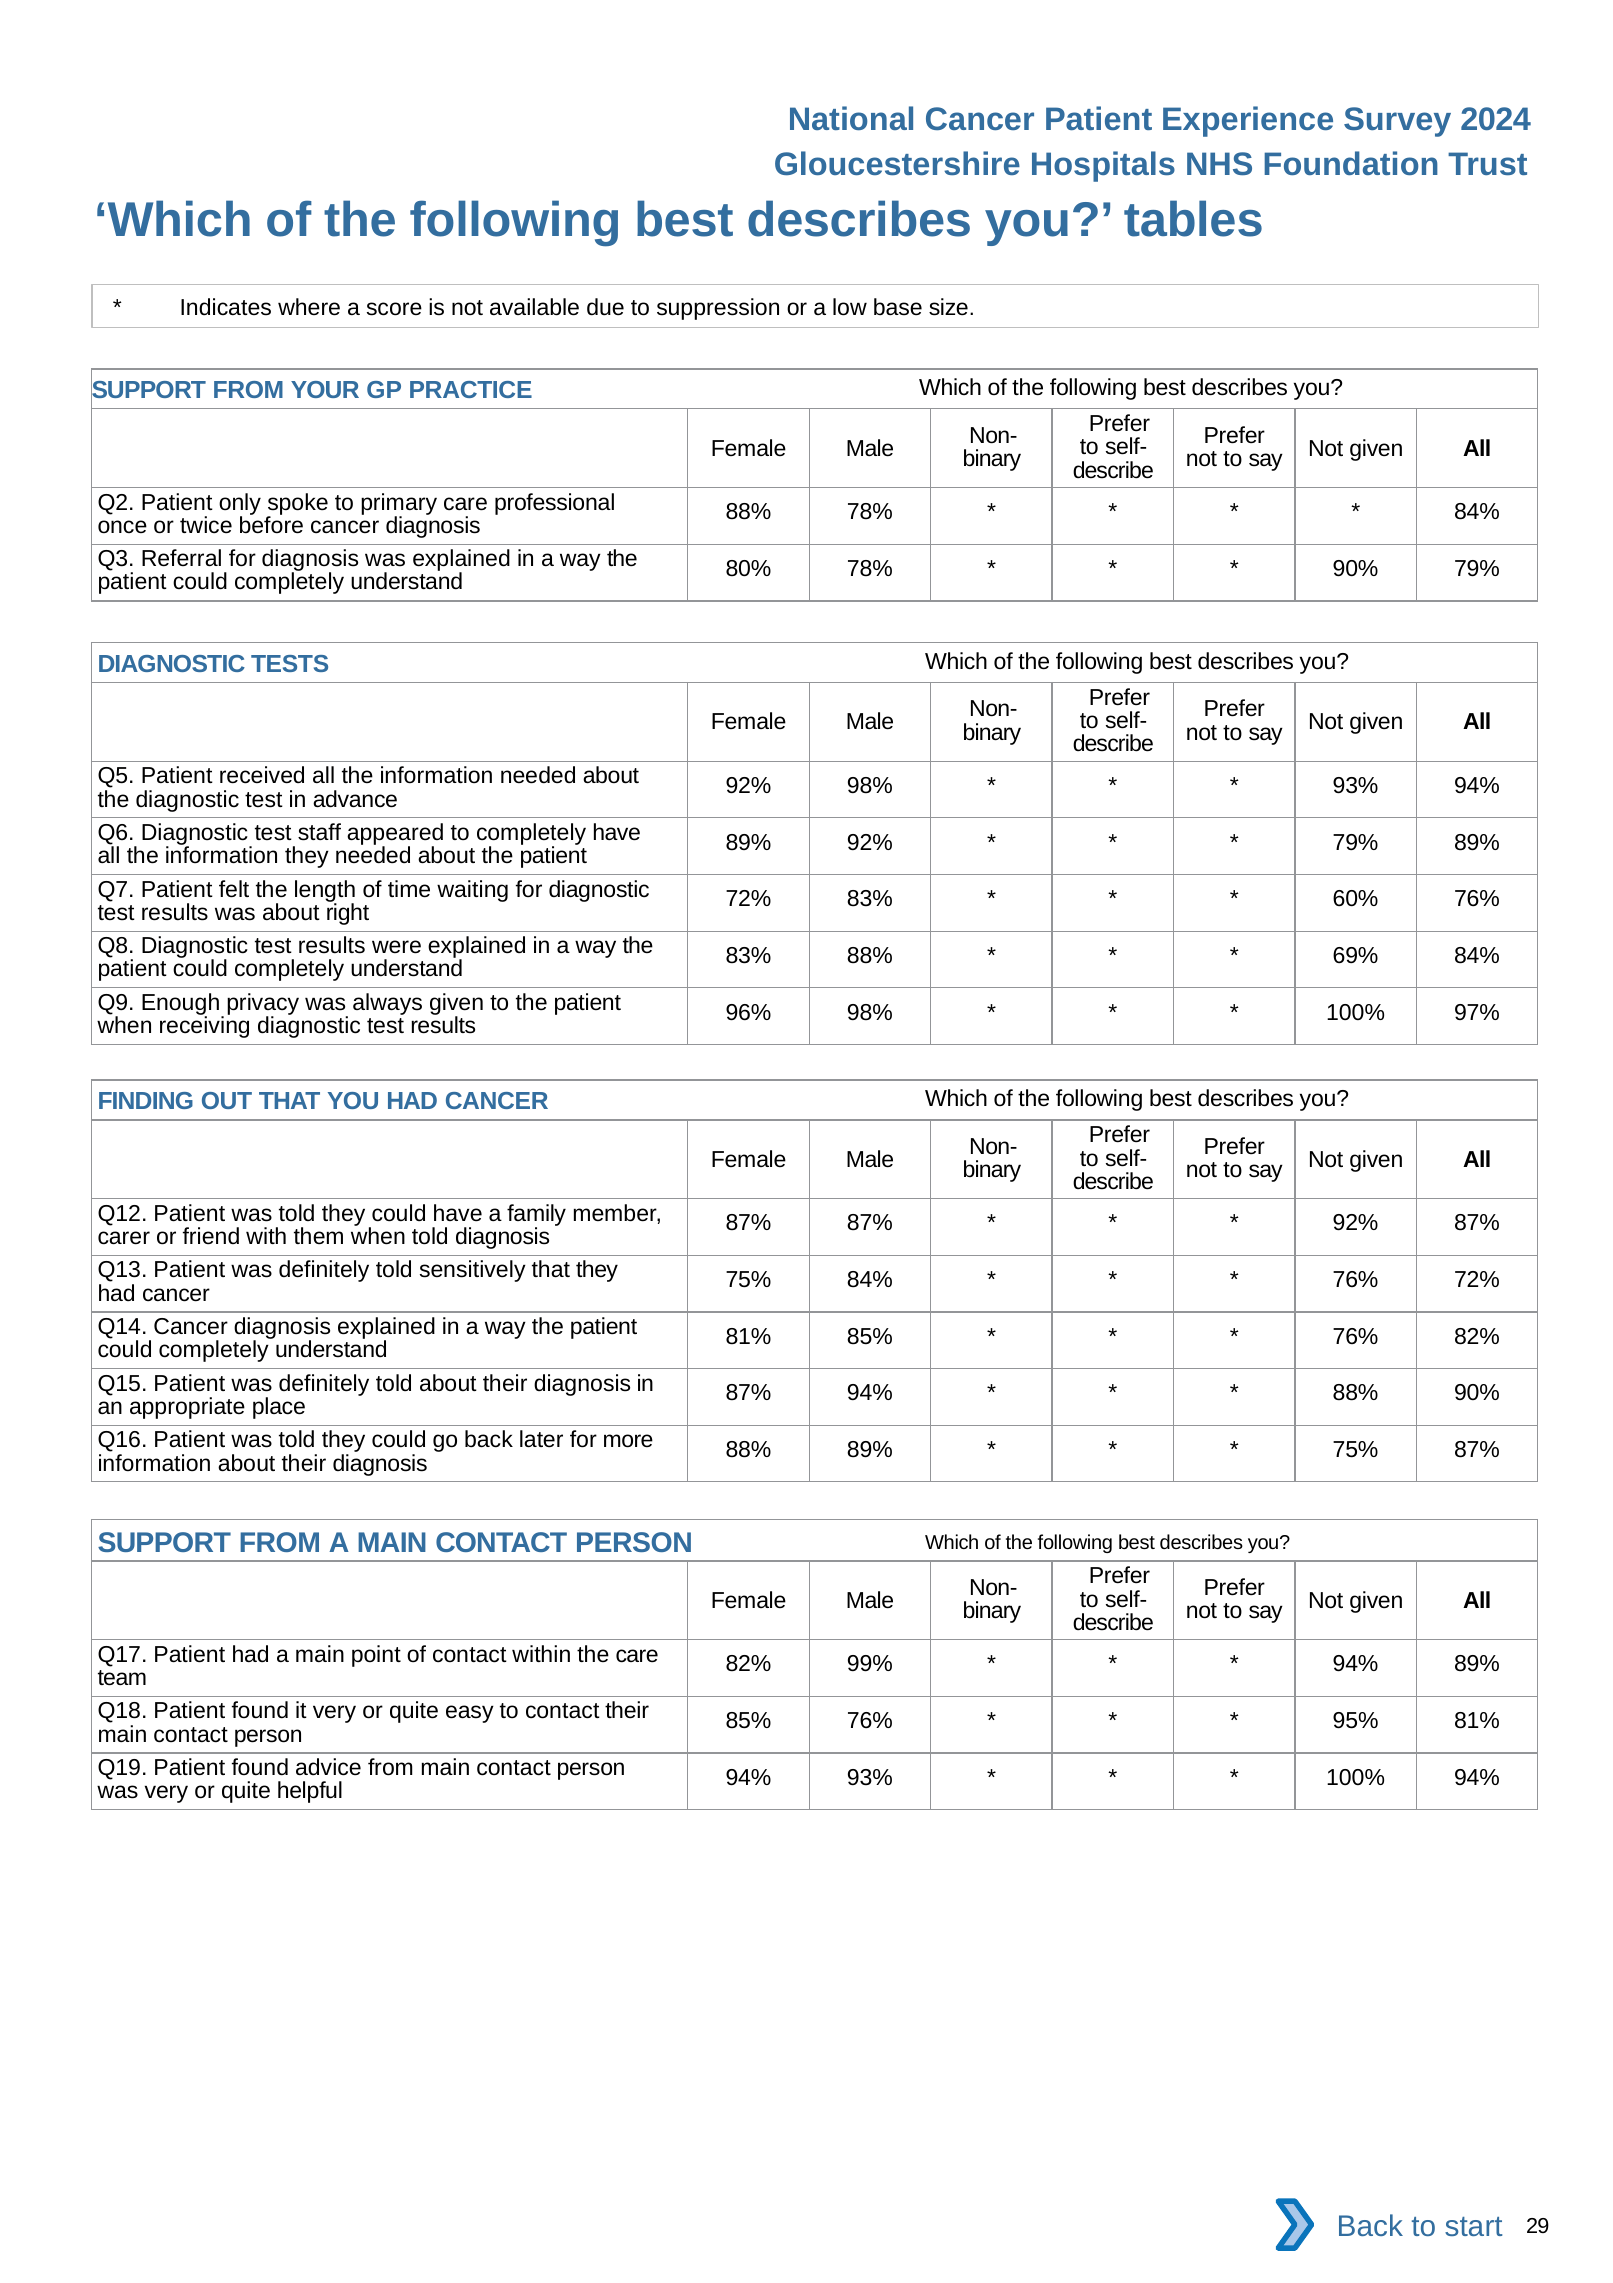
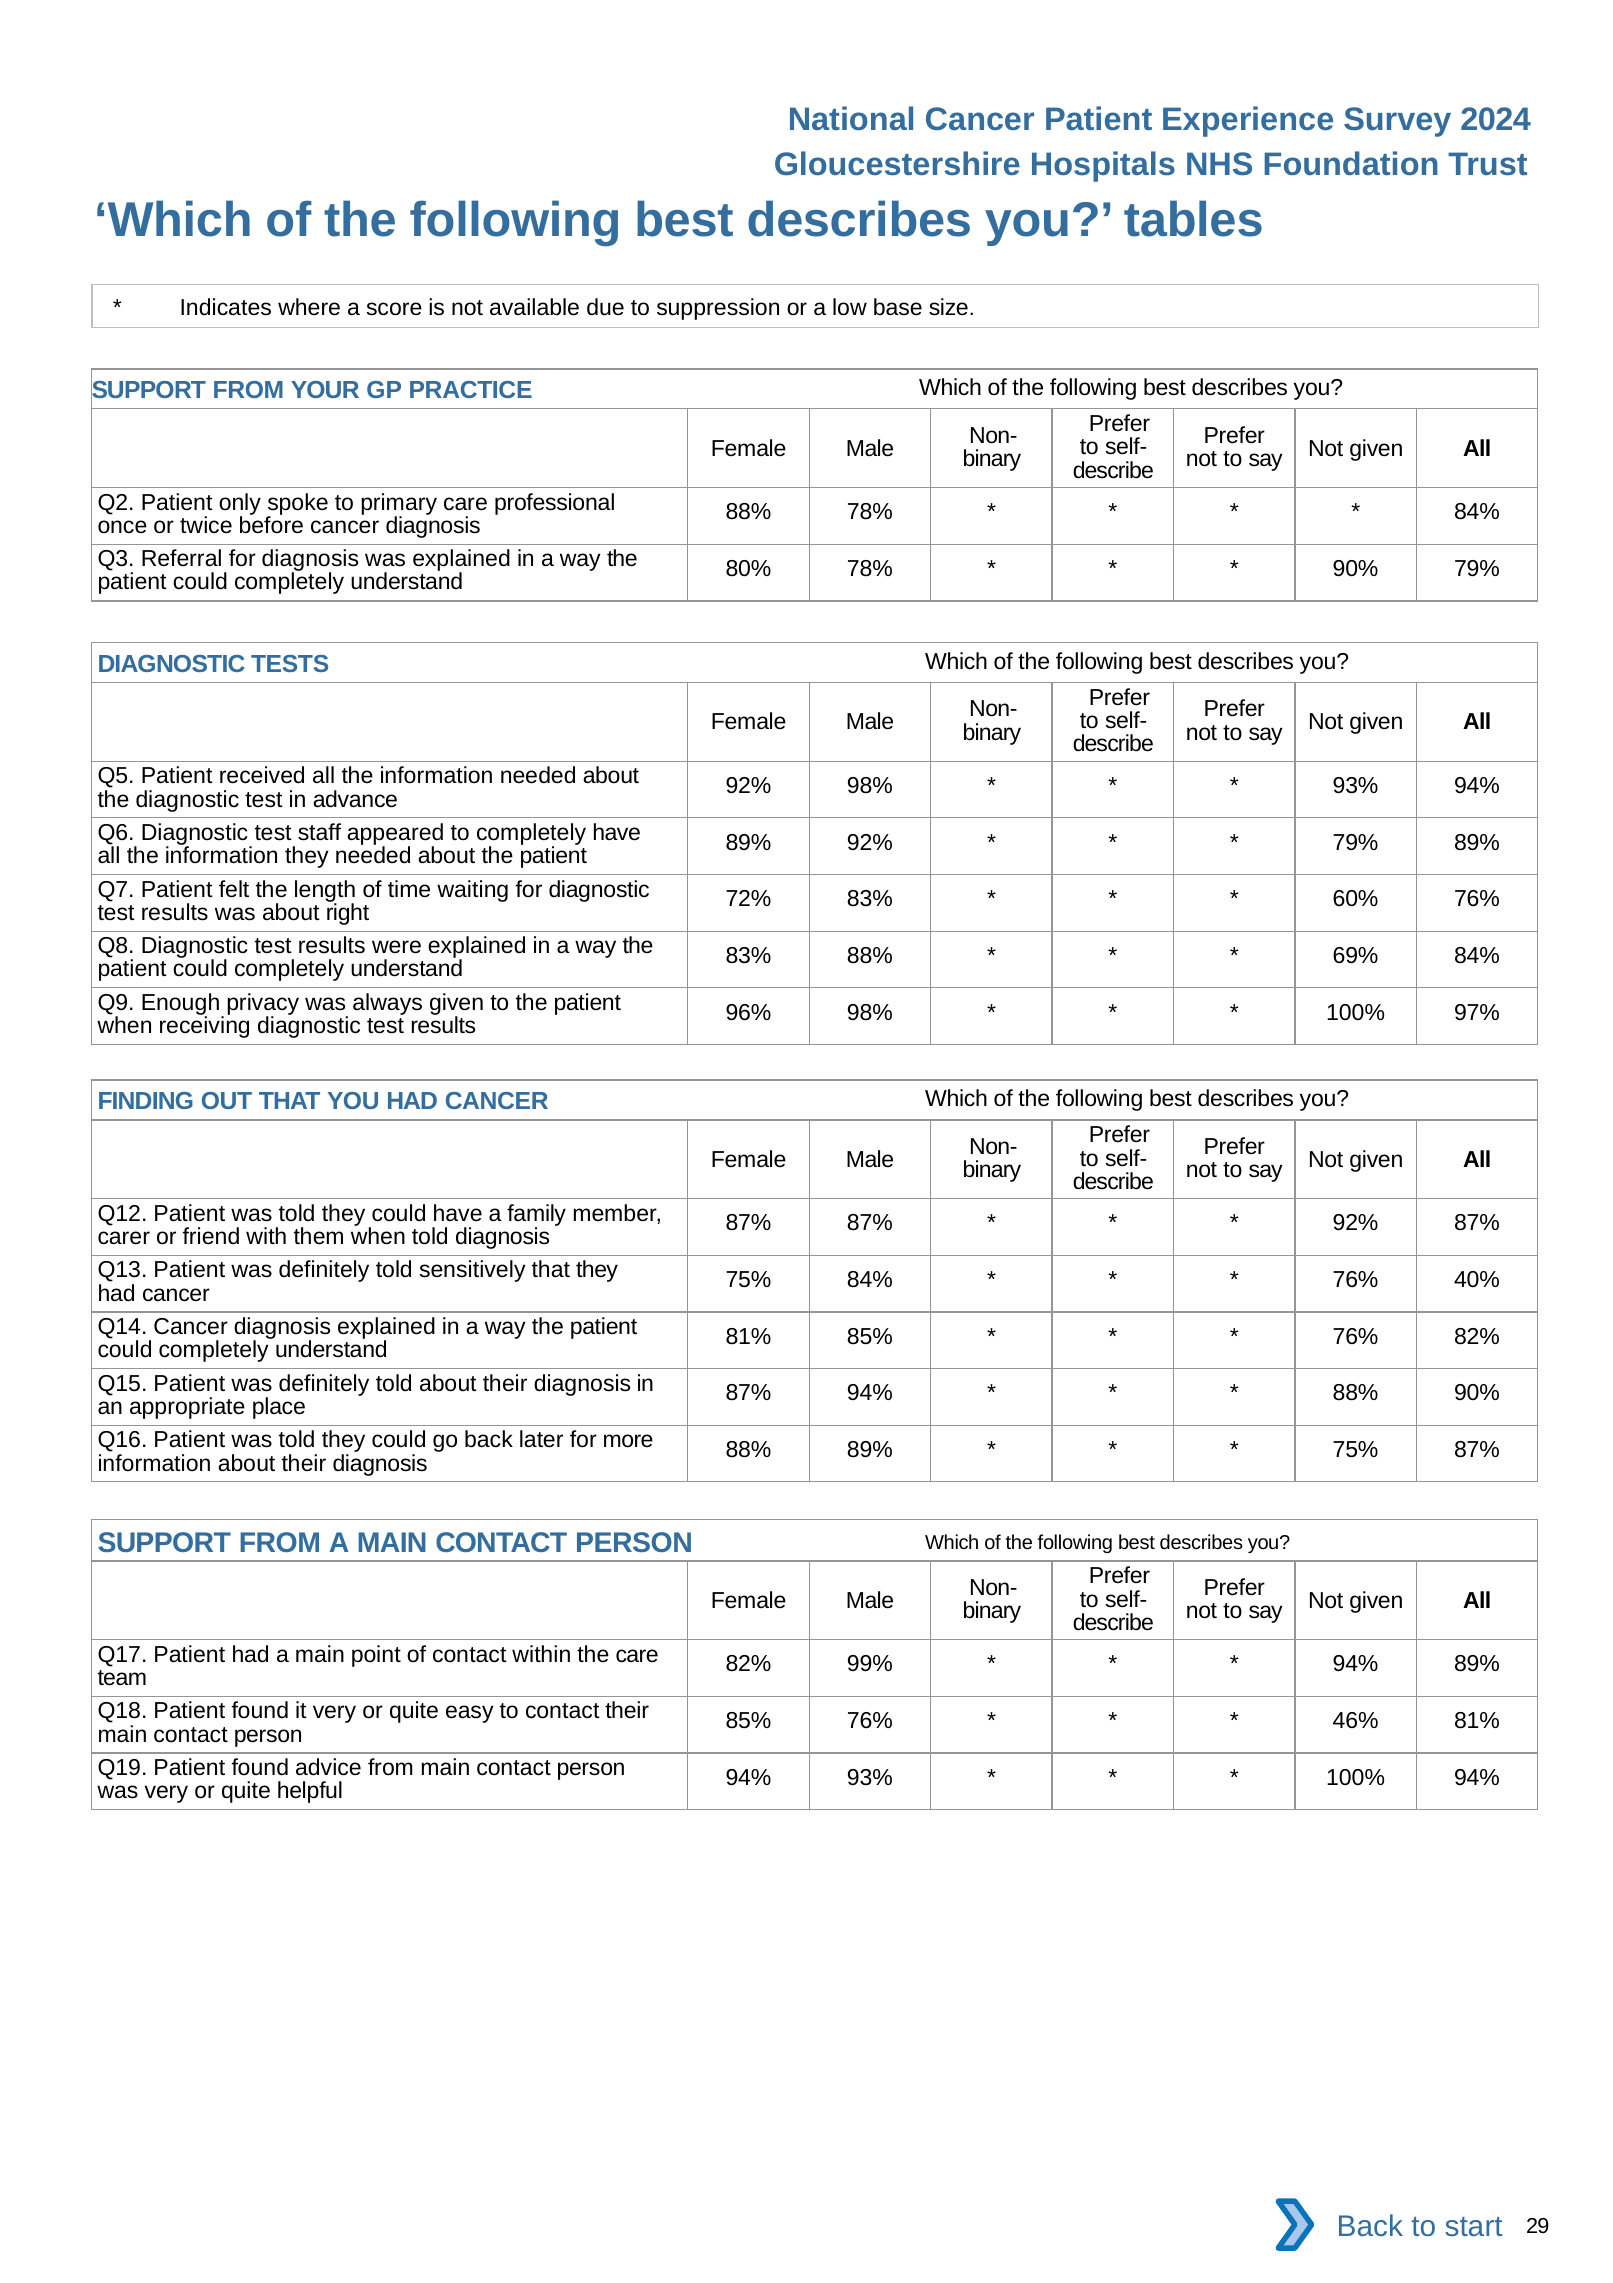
76% 72%: 72% -> 40%
95%: 95% -> 46%
